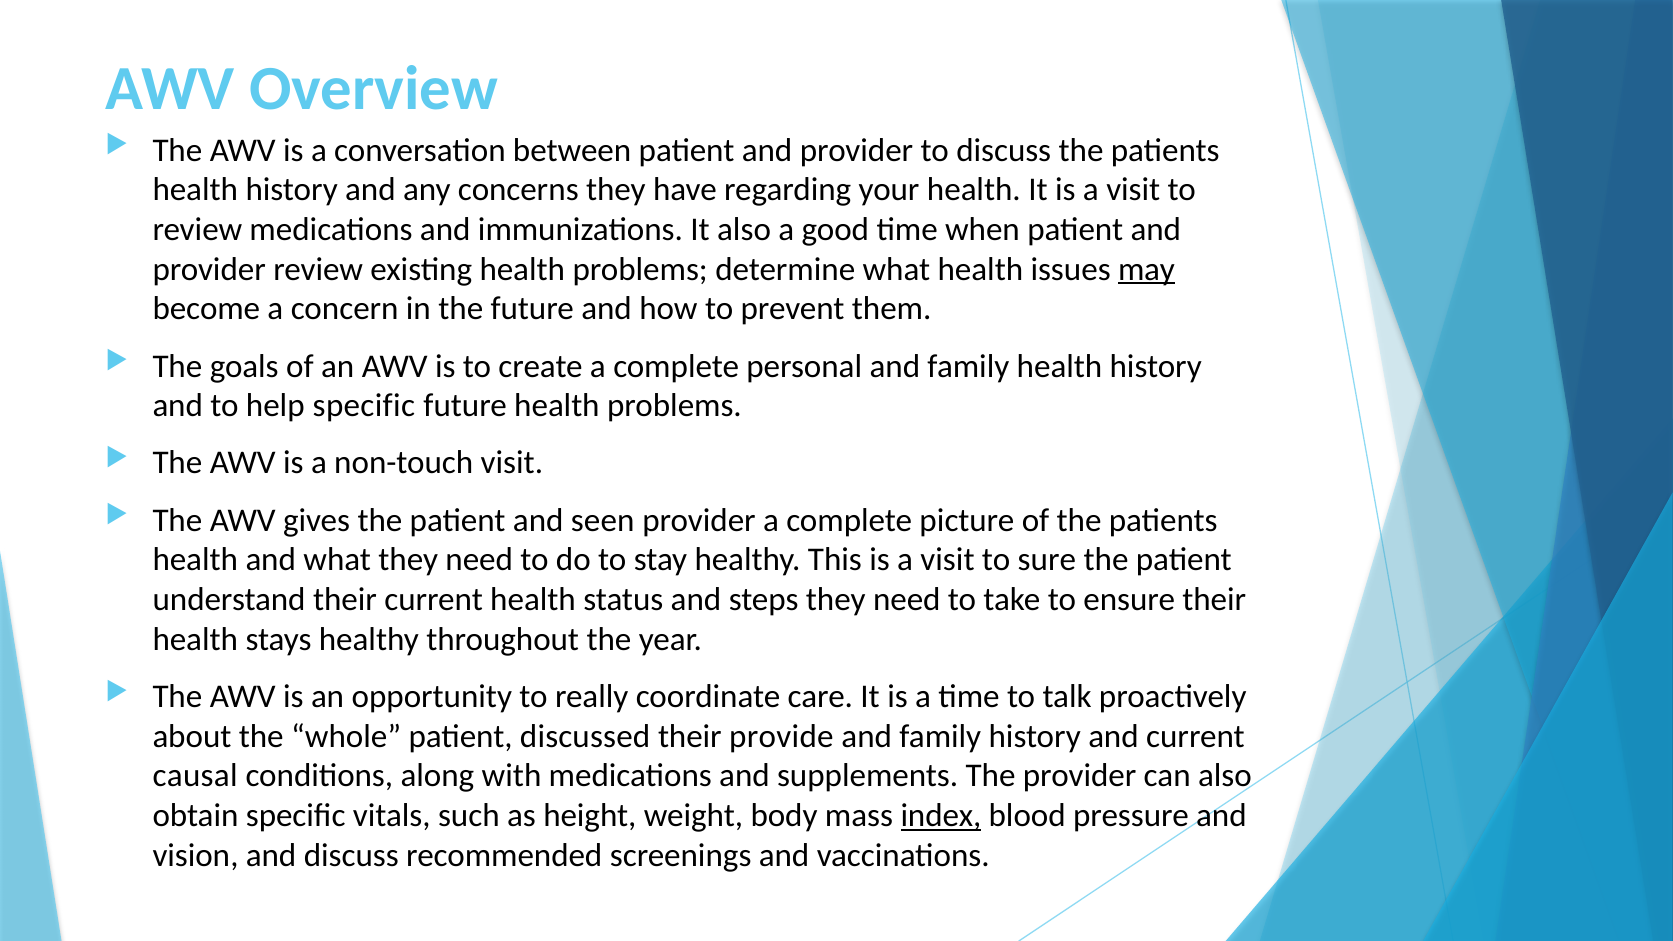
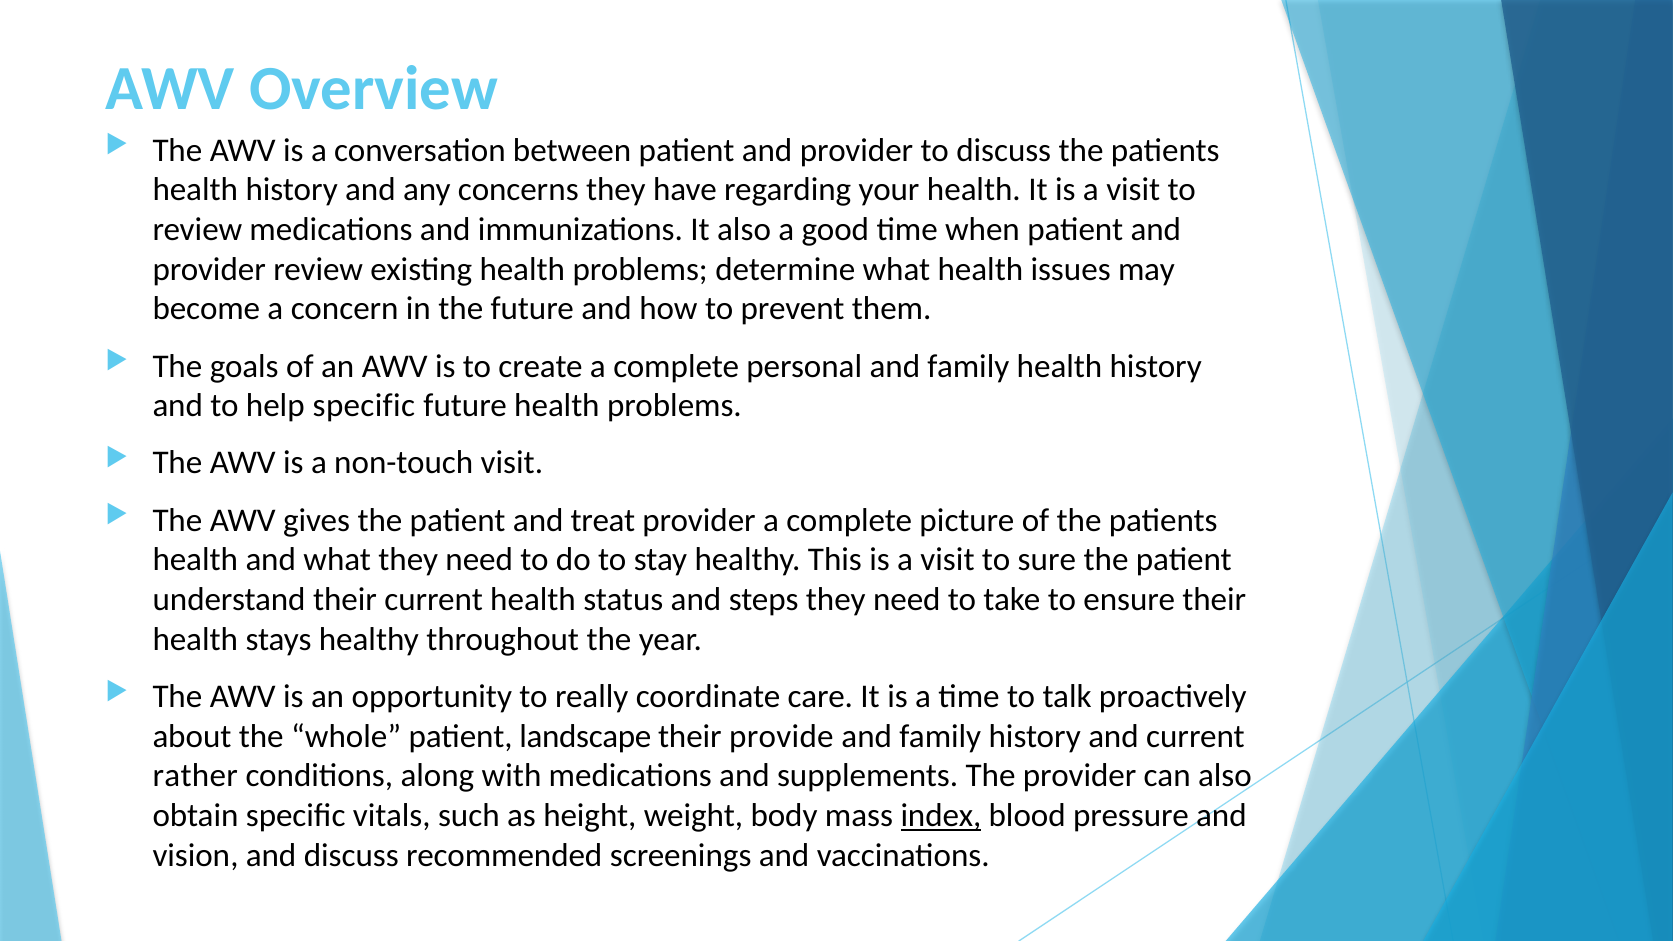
may underline: present -> none
seen: seen -> treat
discussed: discussed -> landscape
causal: causal -> rather
